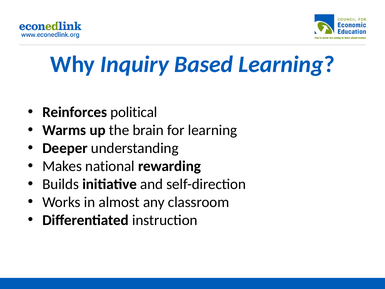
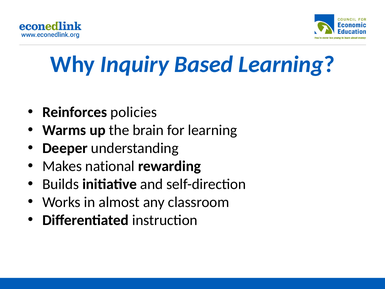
political: political -> policies
